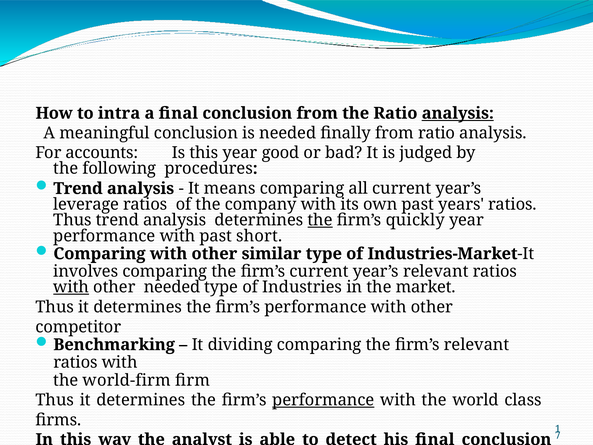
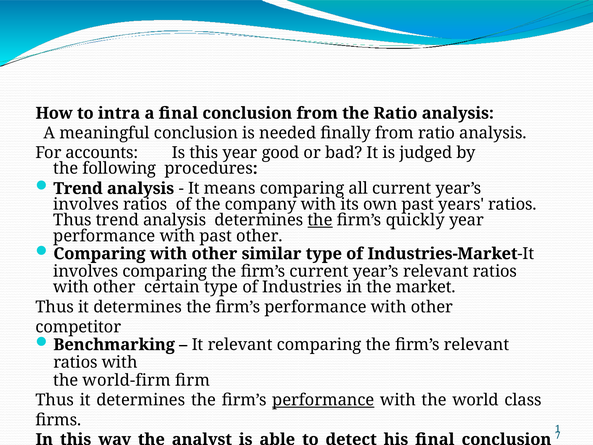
analysis at (458, 113) underline: present -> none
leverage at (86, 204): leverage -> involves
past short: short -> other
with at (71, 287) underline: present -> none
other needed: needed -> certain
It dividing: dividing -> relevant
